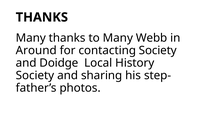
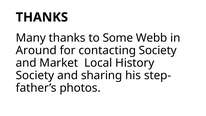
to Many: Many -> Some
Doidge: Doidge -> Market
